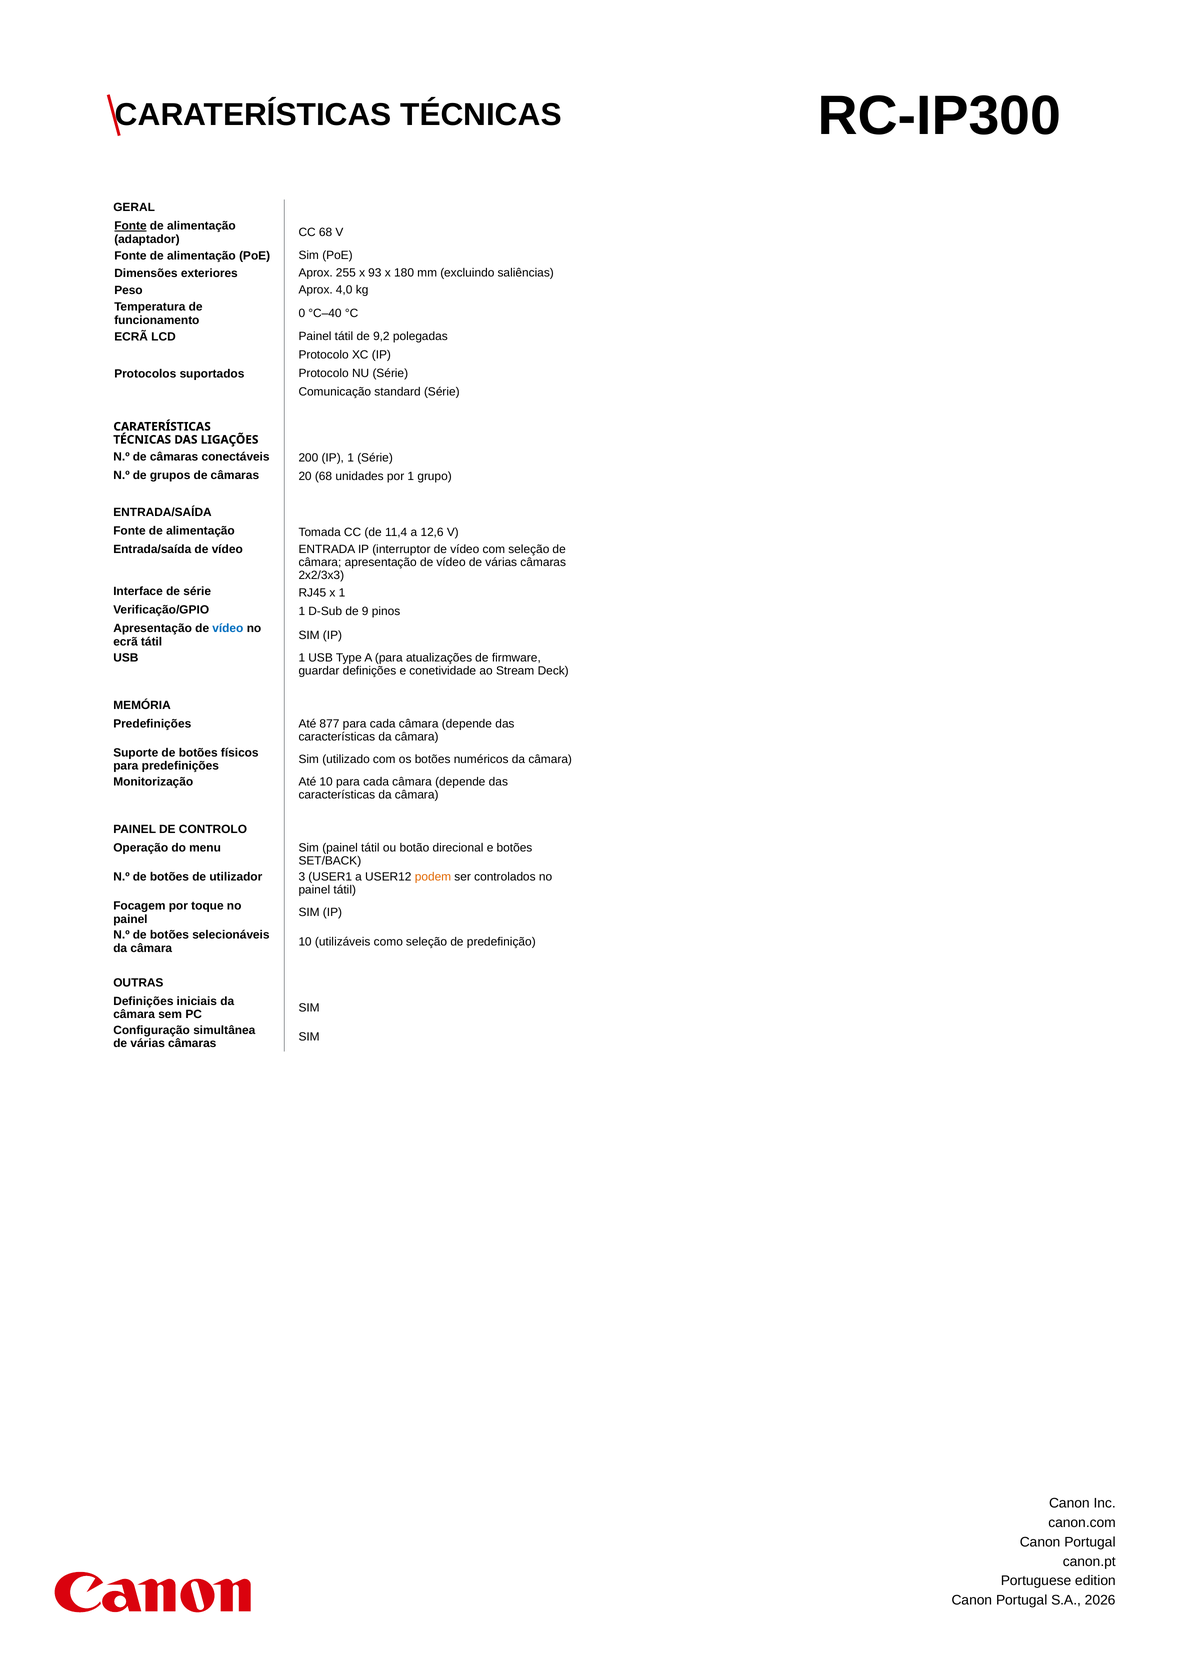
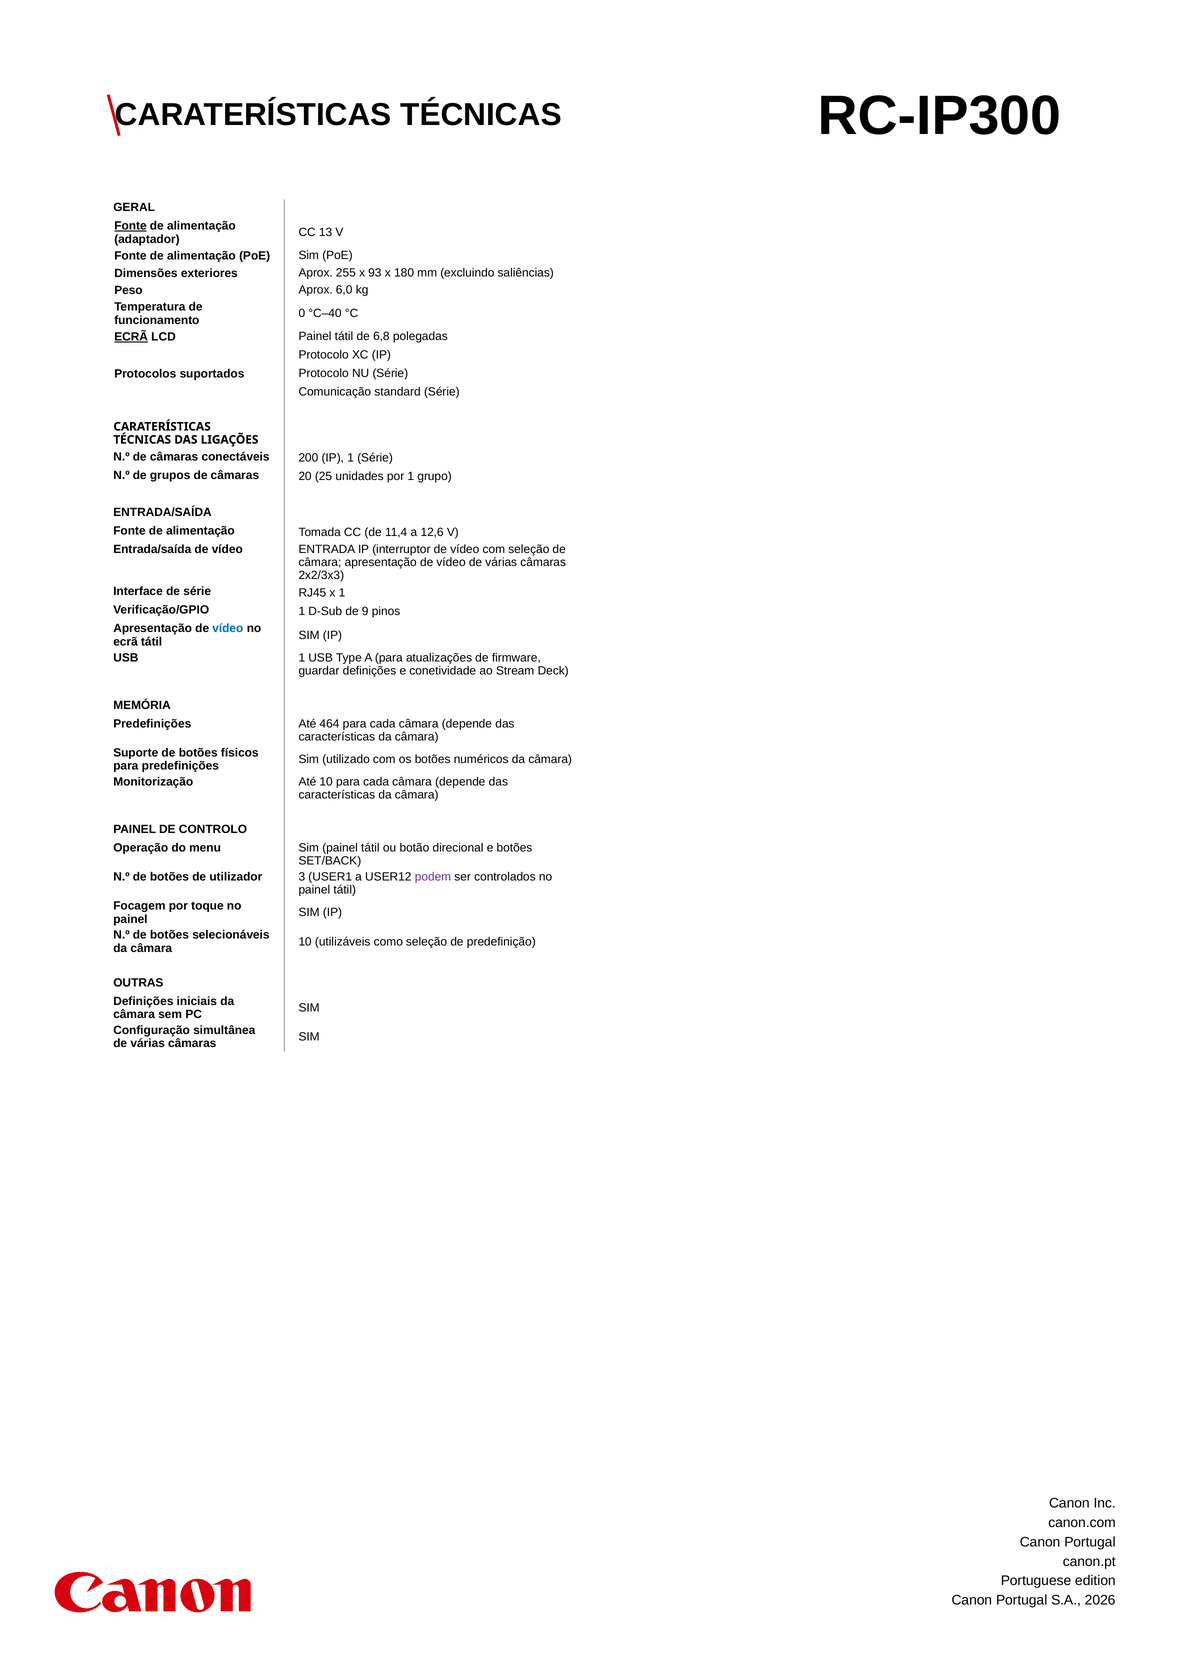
CC 68: 68 -> 13
4,0: 4,0 -> 6,0
ECRÃ at (131, 337) underline: none -> present
9,2: 9,2 -> 6,8
20 68: 68 -> 25
877: 877 -> 464
podem colour: orange -> purple
